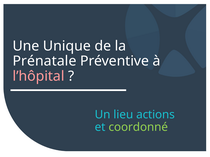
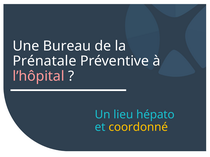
Unique: Unique -> Bureau
actions: actions -> hépato
coordonné colour: light green -> yellow
